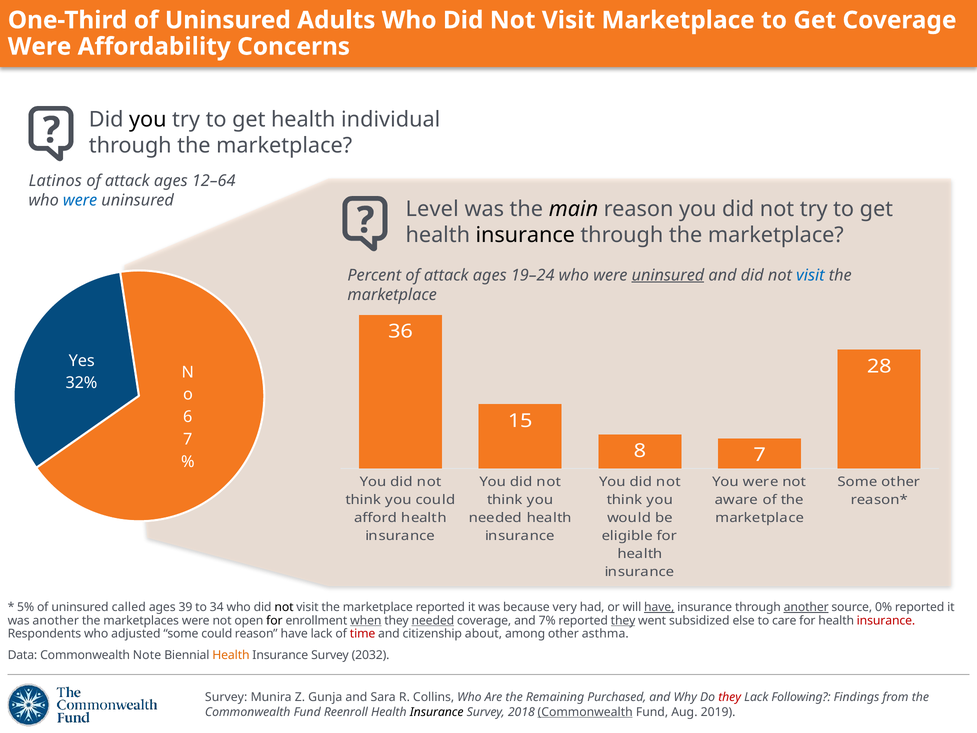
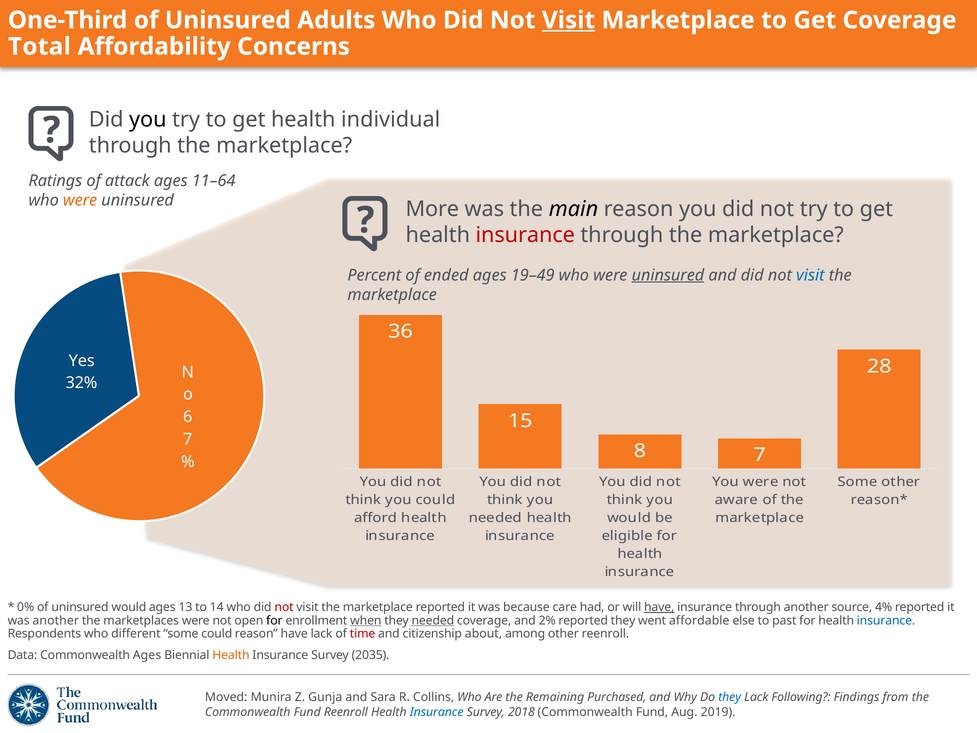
Visit at (568, 20) underline: none -> present
Were at (40, 47): Were -> Total
Latinos: Latinos -> Ratings
12–64: 12–64 -> 11–64
were at (80, 200) colour: blue -> orange
Level: Level -> More
insurance at (525, 235) colour: black -> red
Percent of attack: attack -> ended
19–24: 19–24 -> 19–49
5%: 5% -> 0%
uninsured called: called -> would
39: 39 -> 13
34: 34 -> 14
not at (284, 607) colour: black -> red
very: very -> care
another at (806, 607) underline: present -> none
0%: 0% -> 4%
7%: 7% -> 2%
they at (623, 620) underline: present -> none
subsidized: subsidized -> affordable
care: care -> past
insurance at (886, 620) colour: red -> blue
adjusted: adjusted -> different
other asthma: asthma -> reenroll
Commonwealth Note: Note -> Ages
2032: 2032 -> 2035
Survey at (226, 697): Survey -> Moved
they at (730, 697) colour: red -> blue
Insurance at (437, 712) colour: black -> blue
Commonwealth at (585, 712) underline: present -> none
